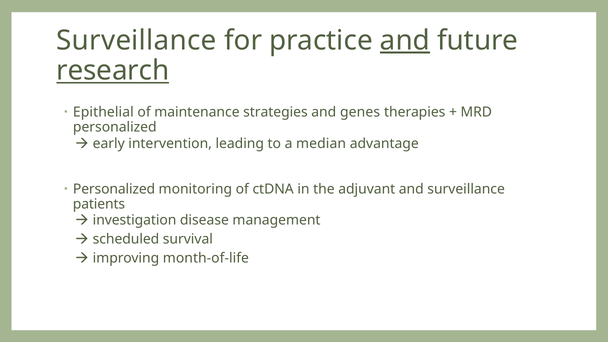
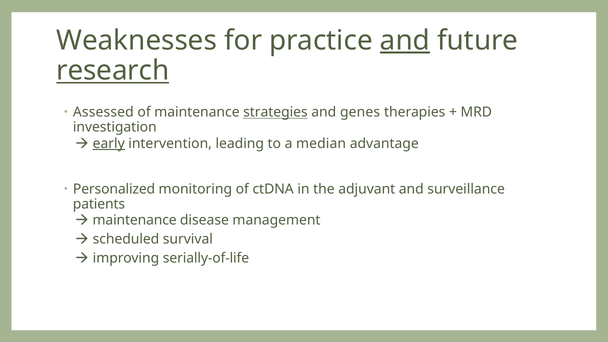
Surveillance at (136, 41): Surveillance -> Weaknesses
Epithelial: Epithelial -> Assessed
strategies underline: none -> present
personalized at (115, 127): personalized -> investigation
early underline: none -> present
investigation at (135, 220): investigation -> maintenance
month-of-life: month-of-life -> serially-of-life
